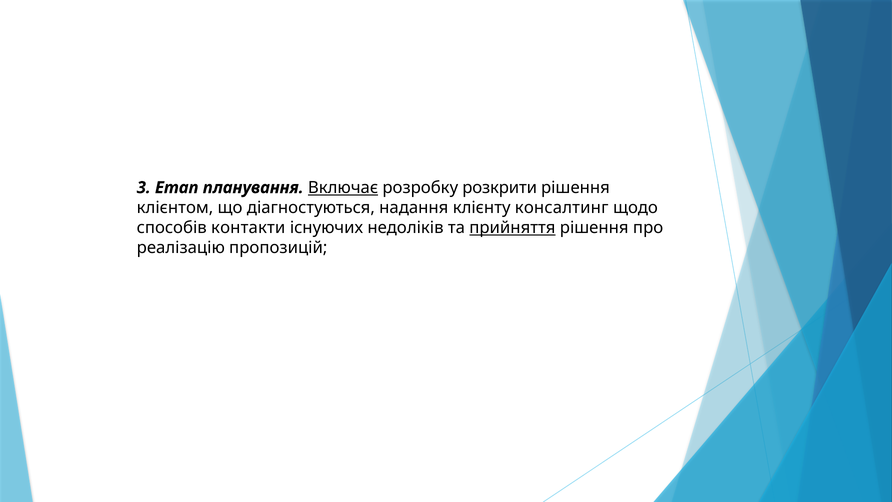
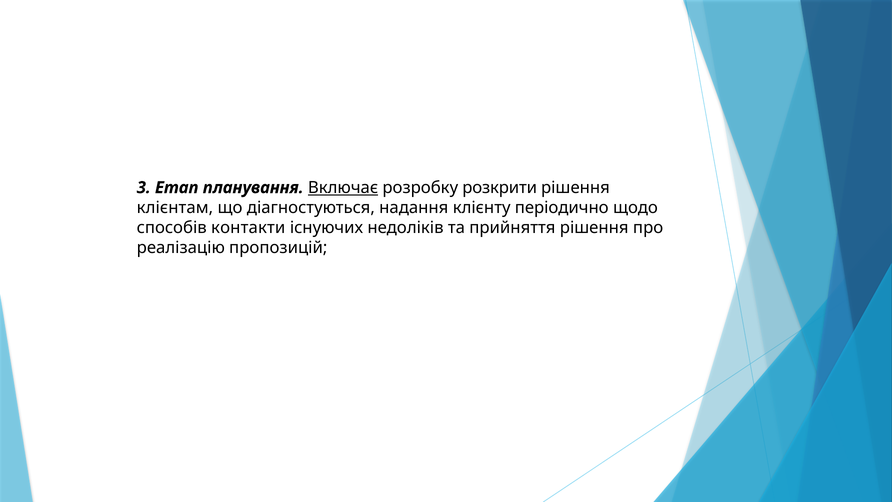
клієнтом: клієнтом -> клієнтам
консалтинг: консалтинг -> періодично
прийняття underline: present -> none
